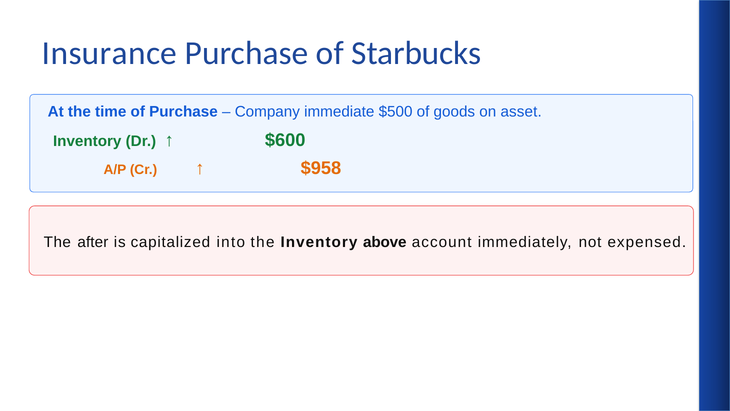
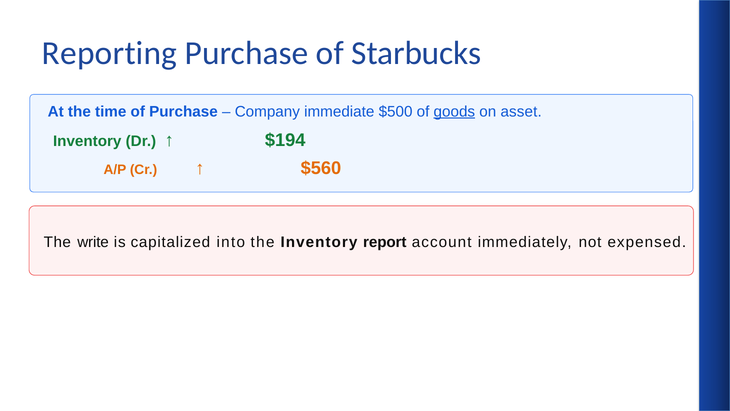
Insurance: Insurance -> Reporting
goods underline: none -> present
$600: $600 -> $194
$958: $958 -> $560
after: after -> write
above: above -> report
